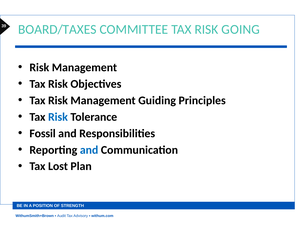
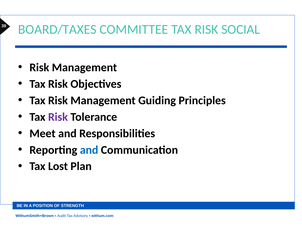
GOING: GOING -> SOCIAL
Risk at (58, 117) colour: blue -> purple
Fossil: Fossil -> Meet
